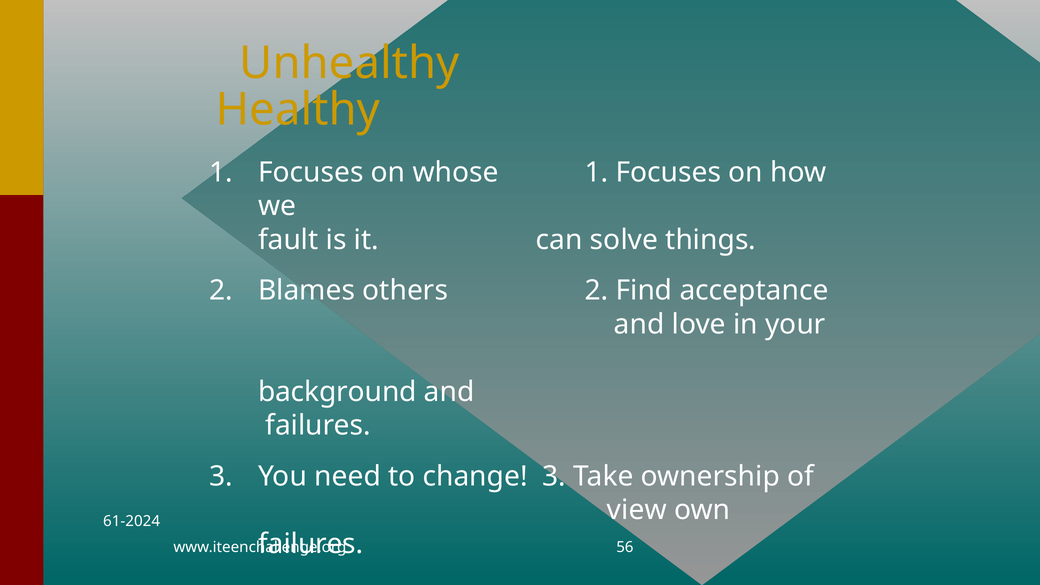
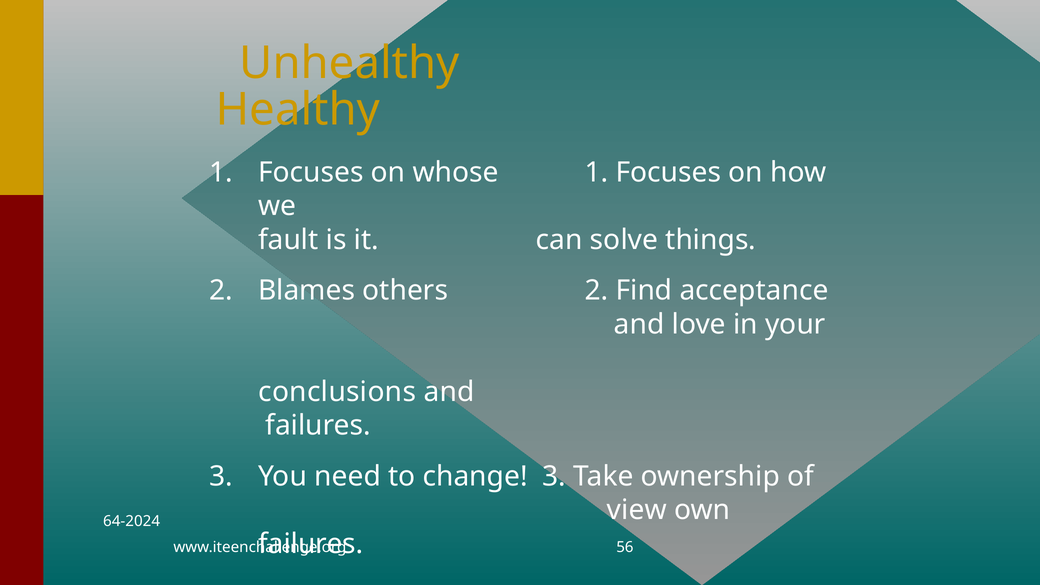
background: background -> conclusions
61-2024: 61-2024 -> 64-2024
